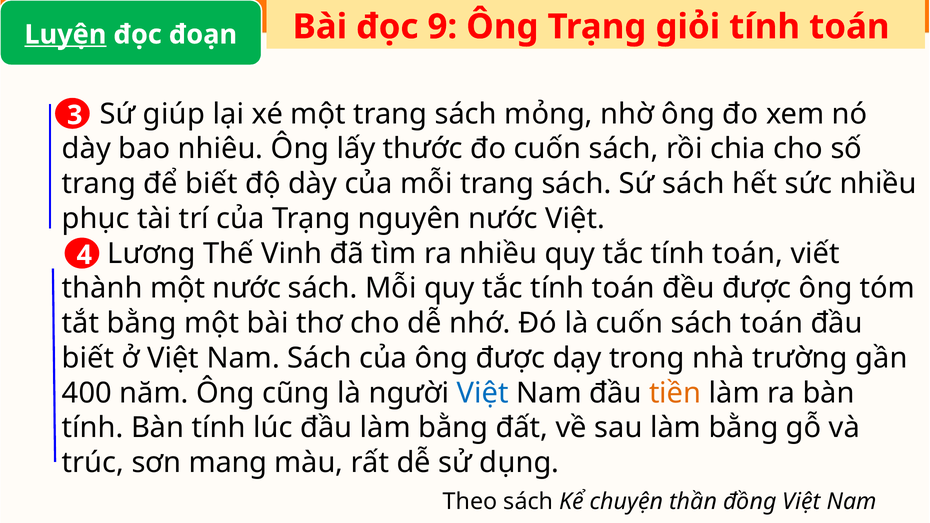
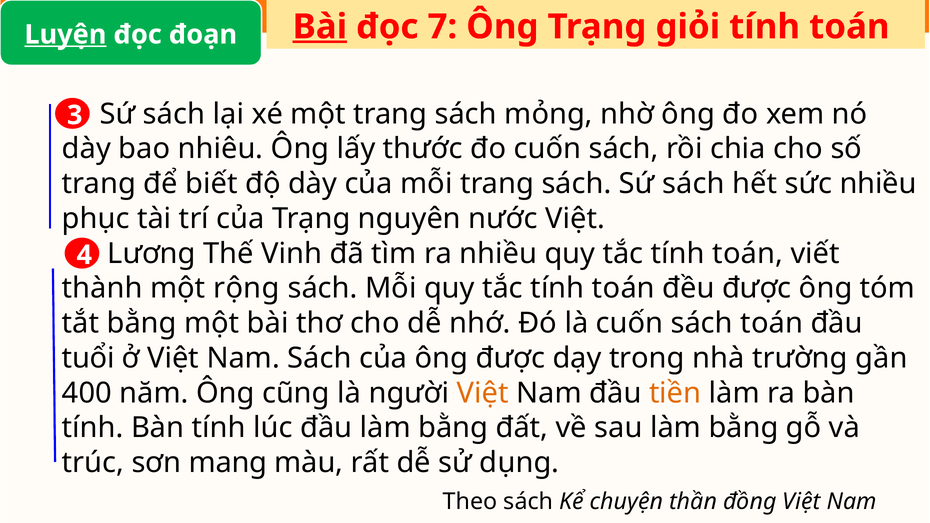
Bài at (320, 27) underline: none -> present
9: 9 -> 7
giúp at (174, 114): giúp -> sách
một nước: nước -> rộng
biết at (88, 358): biết -> tuổi
Việt at (483, 393) colour: blue -> orange
